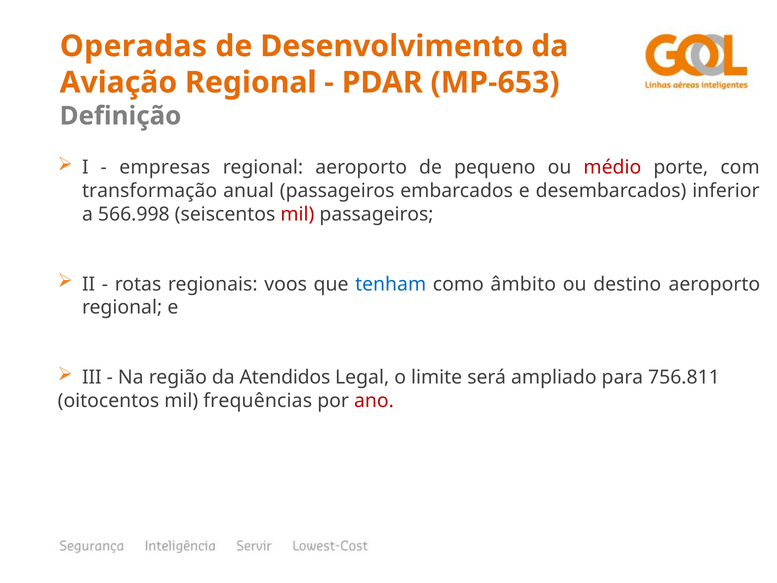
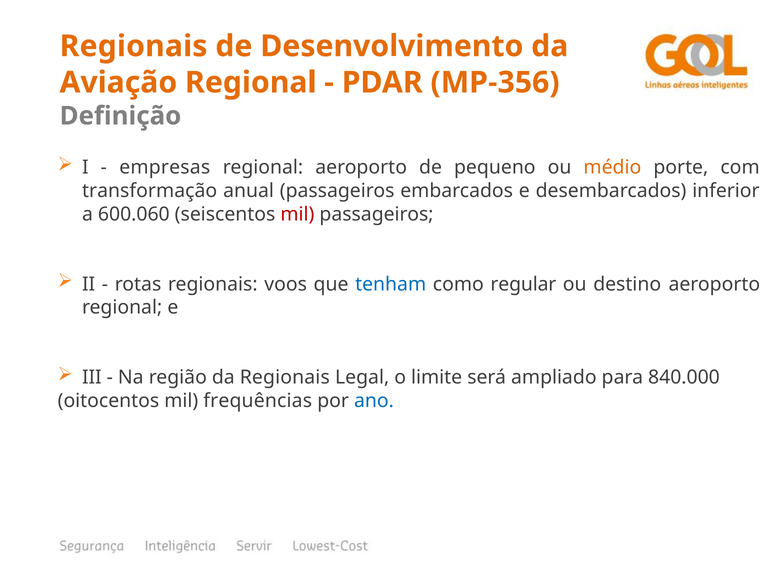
Operadas at (133, 46): Operadas -> Regionais
MP-653: MP-653 -> MP-356
médio colour: red -> orange
566.998: 566.998 -> 600.060
âmbito: âmbito -> regular
da Atendidos: Atendidos -> Regionais
756.811: 756.811 -> 840.000
ano colour: red -> blue
